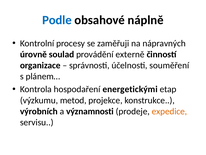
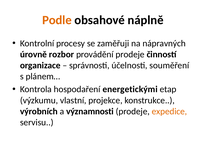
Podle colour: blue -> orange
soulad: soulad -> rozbor
provádění externě: externě -> prodeje
metod: metod -> vlastní
